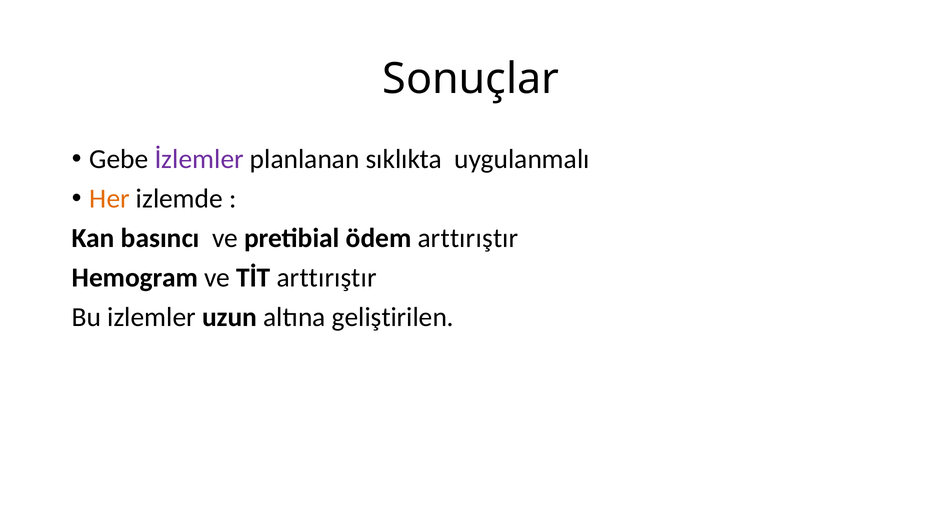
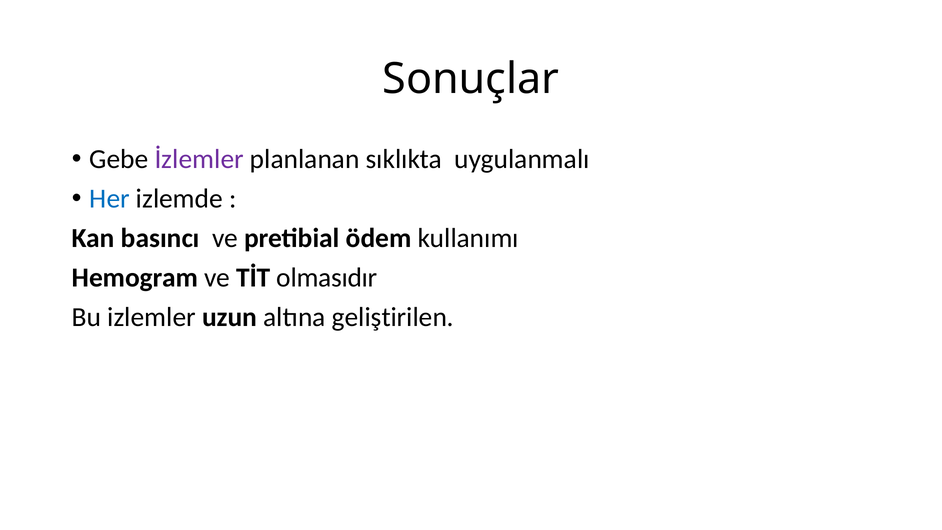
Her colour: orange -> blue
ödem arttırıştır: arttırıştır -> kullanımı
TİT arttırıştır: arttırıştır -> olmasıdır
